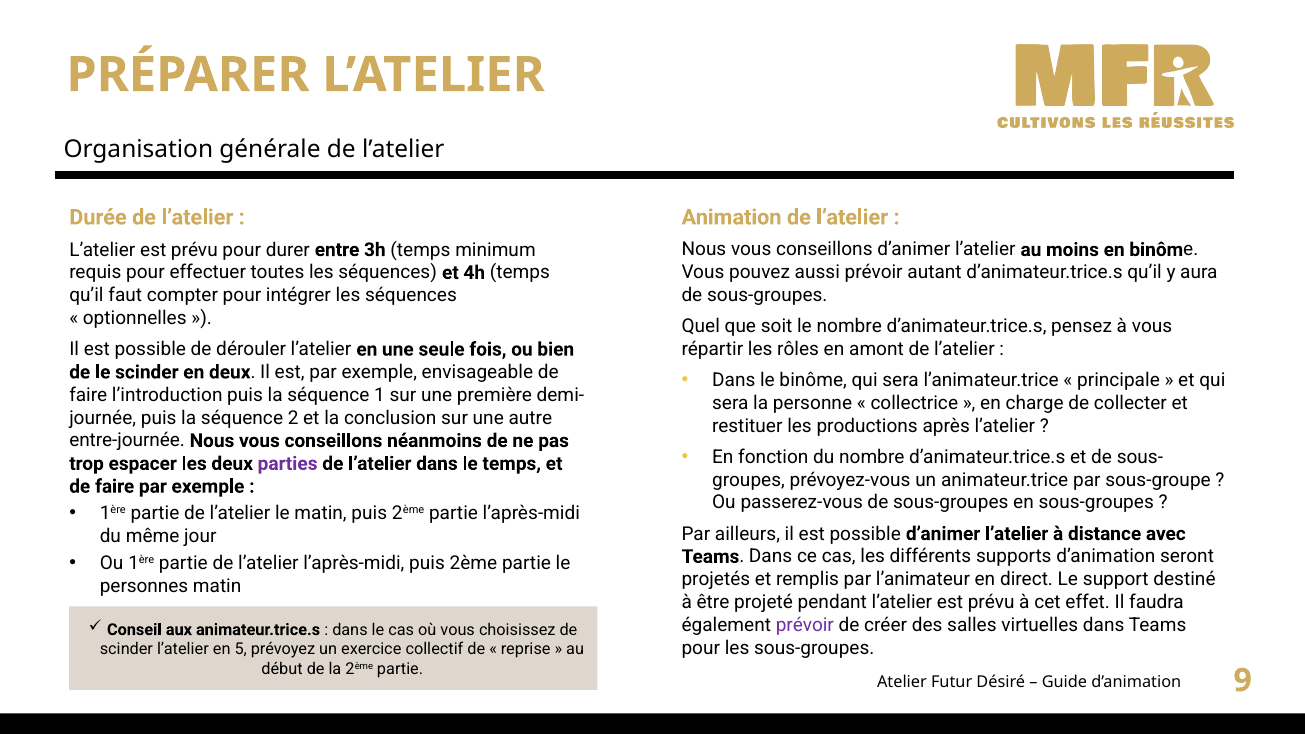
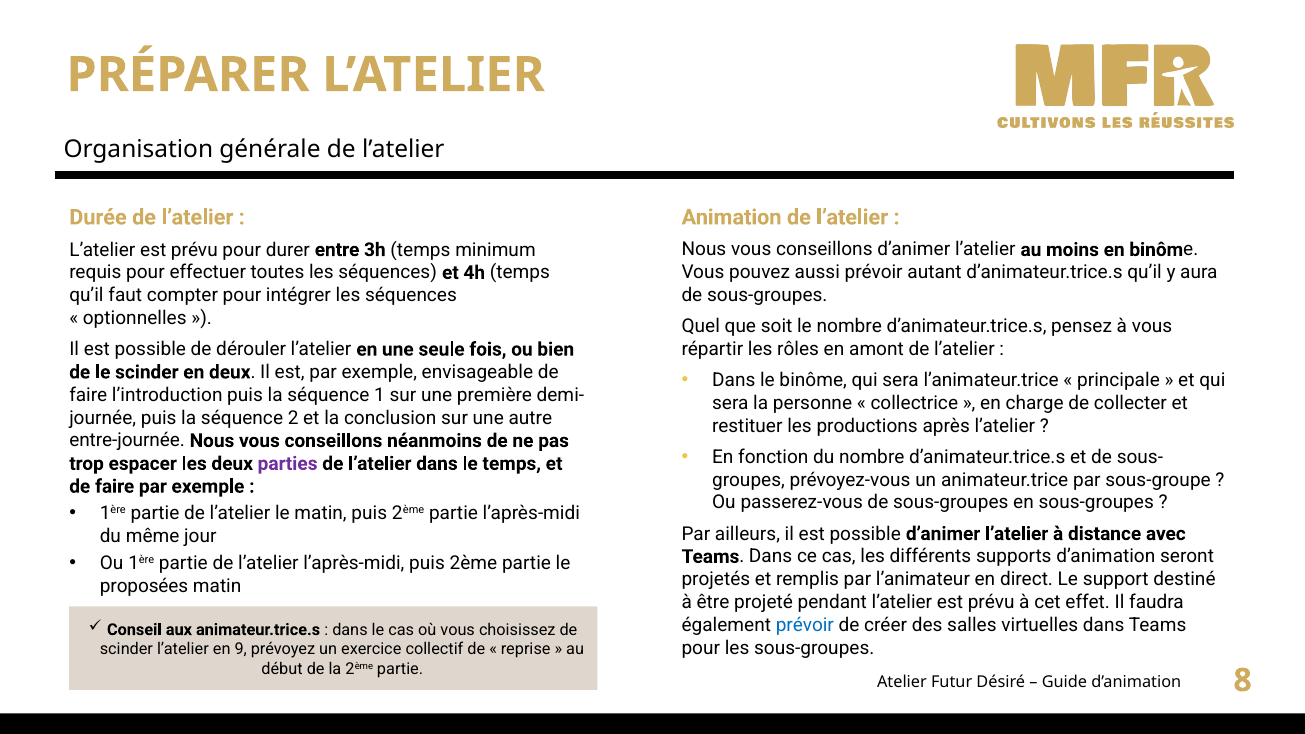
personnes: personnes -> proposées
prévoir at (805, 625) colour: purple -> blue
5: 5 -> 9
9: 9 -> 8
